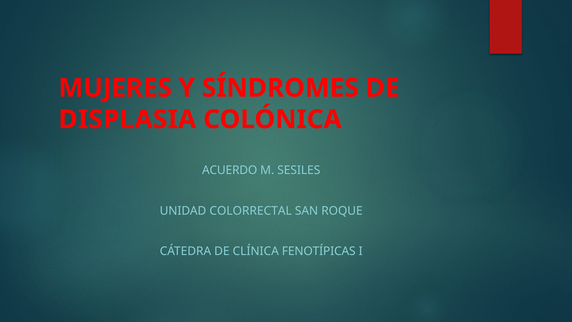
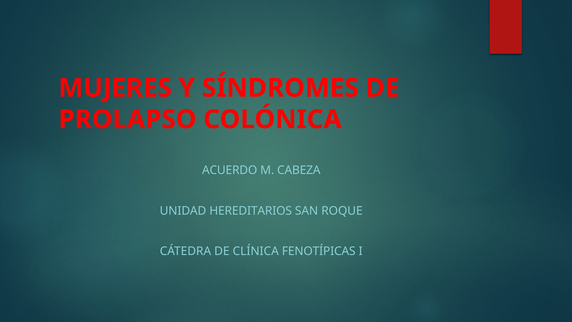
DISPLASIA: DISPLASIA -> PROLAPSO
SESILES: SESILES -> CABEZA
COLORRECTAL: COLORRECTAL -> HEREDITARIOS
